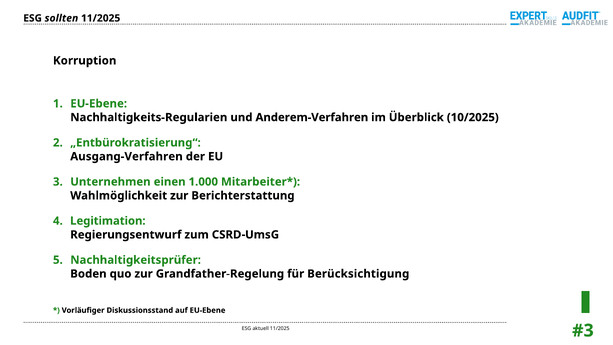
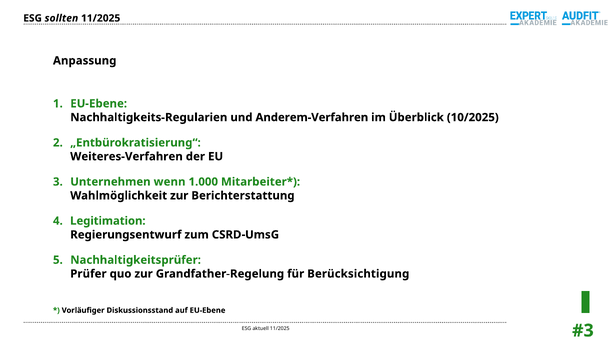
Korruption: Korruption -> Anpassung
Ausgang-Verfahren: Ausgang-Verfahren -> Weiteres-Verfahren
einen: einen -> wenn
Boden: Boden -> Prüfer
